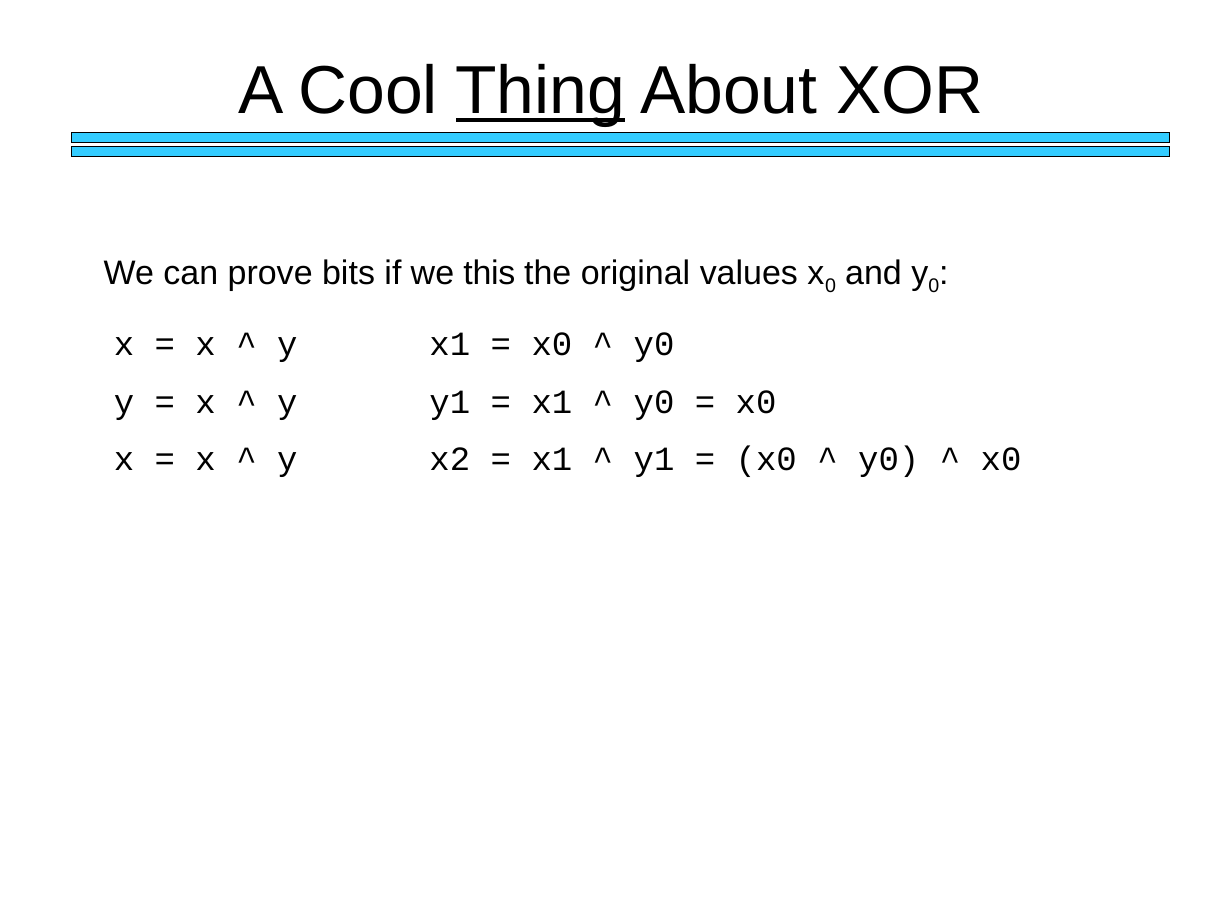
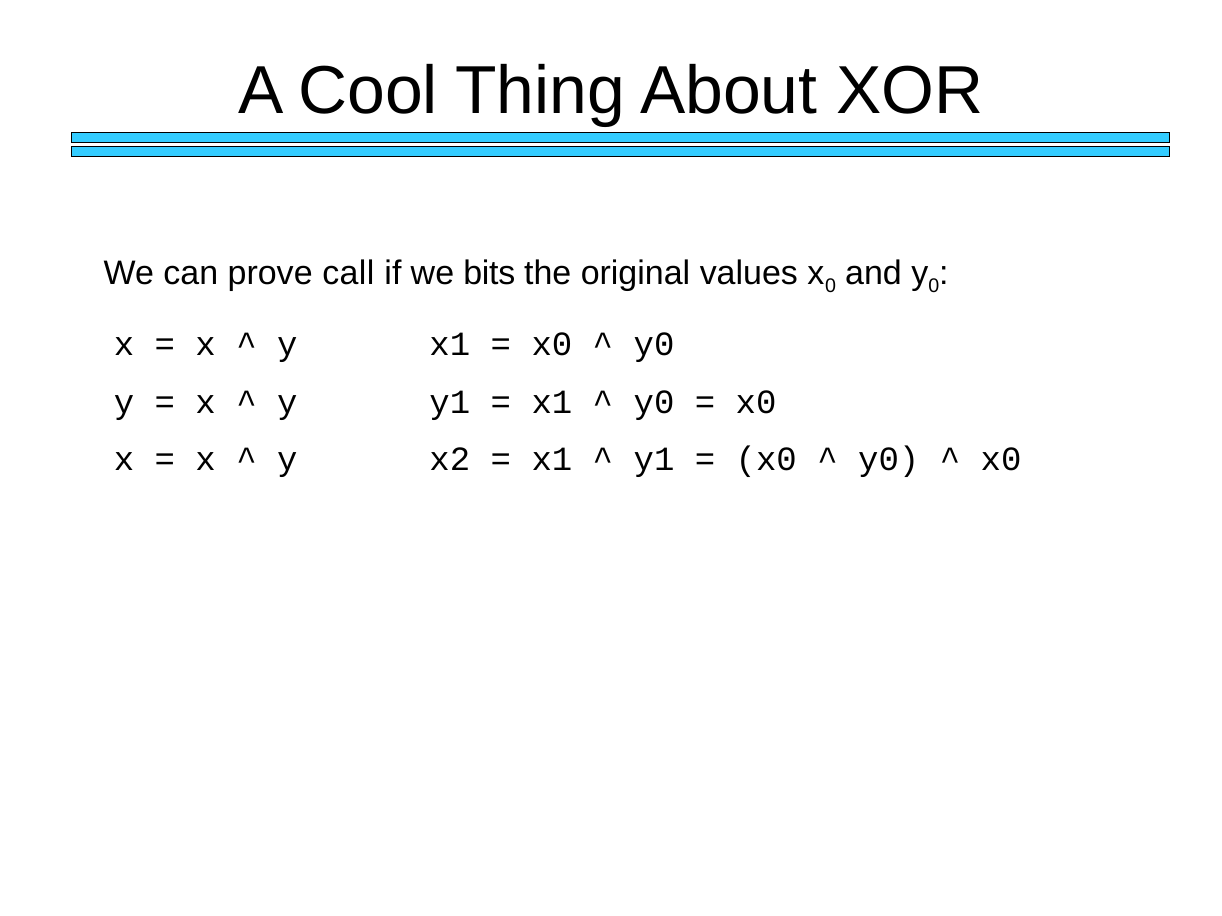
Thing underline: present -> none
bits: bits -> call
this: this -> bits
